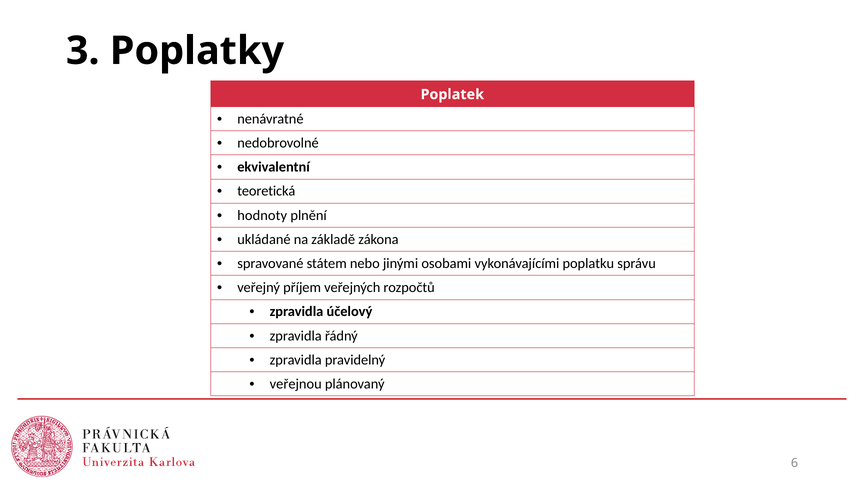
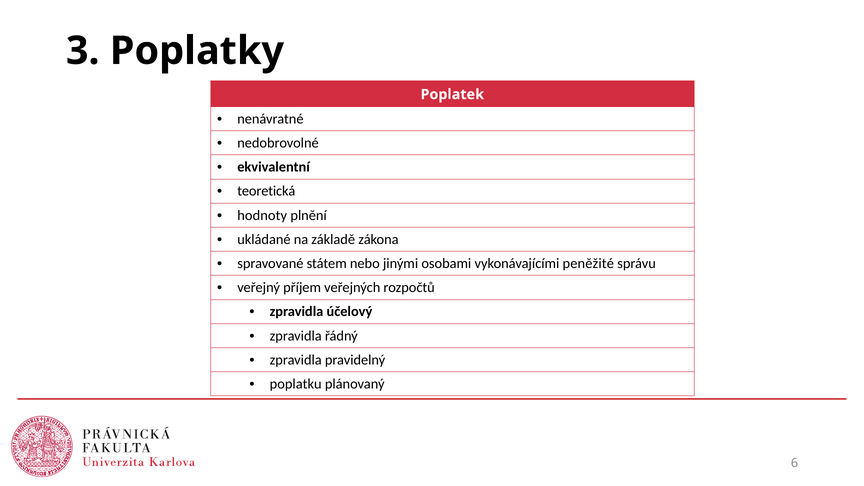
poplatku: poplatku -> peněžité
veřejnou: veřejnou -> poplatku
